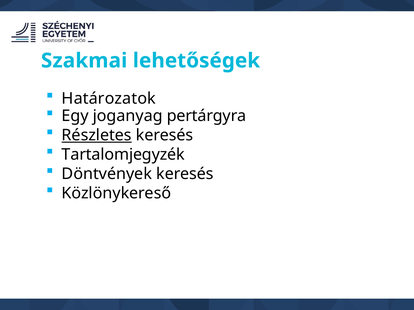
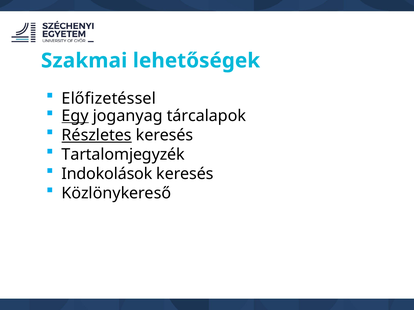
Határozatok: Határozatok -> Előfizetéssel
Egy underline: none -> present
pertárgyra: pertárgyra -> tárcalapok
Döntvények: Döntvények -> Indokolások
